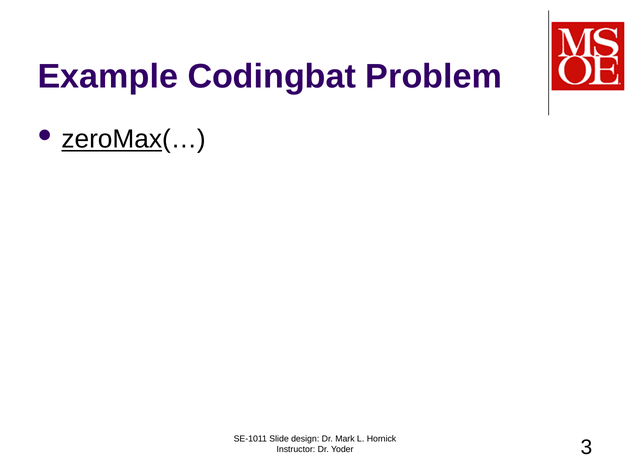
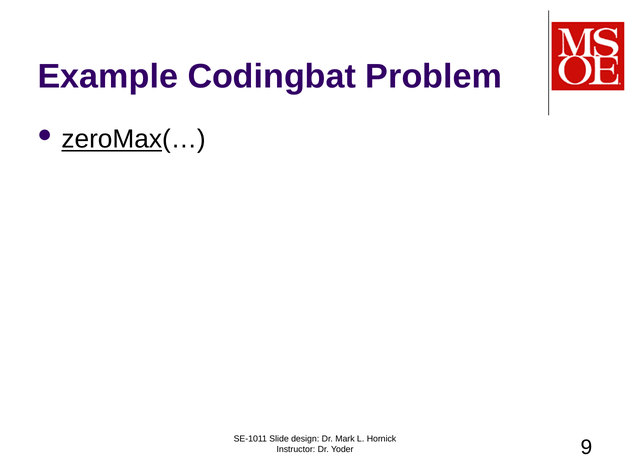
3: 3 -> 9
